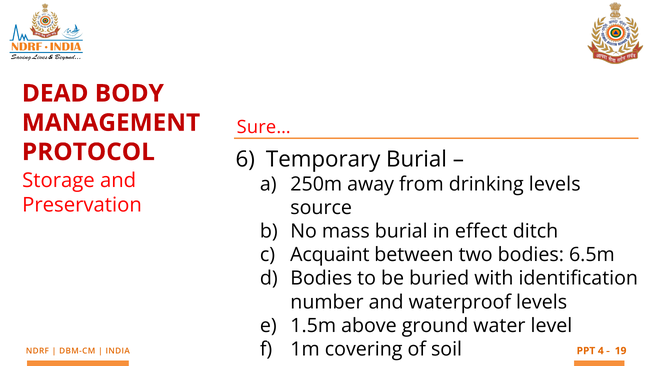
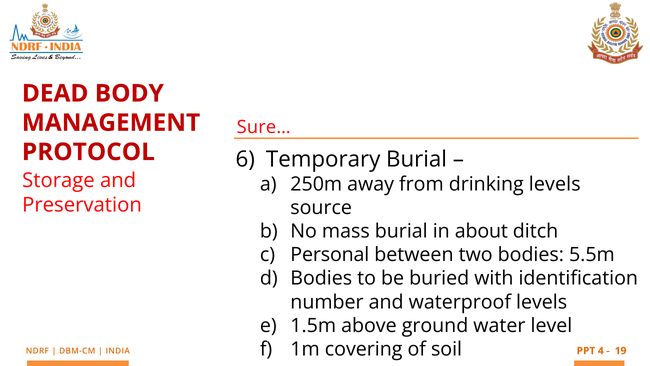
effect: effect -> about
Acquaint: Acquaint -> Personal
6.5m: 6.5m -> 5.5m
